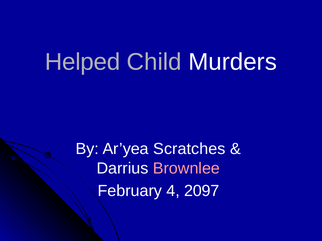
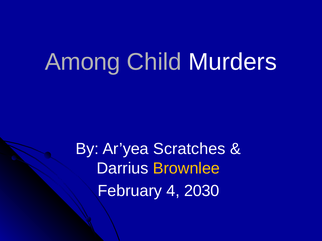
Helped: Helped -> Among
Brownlee colour: pink -> yellow
2097: 2097 -> 2030
